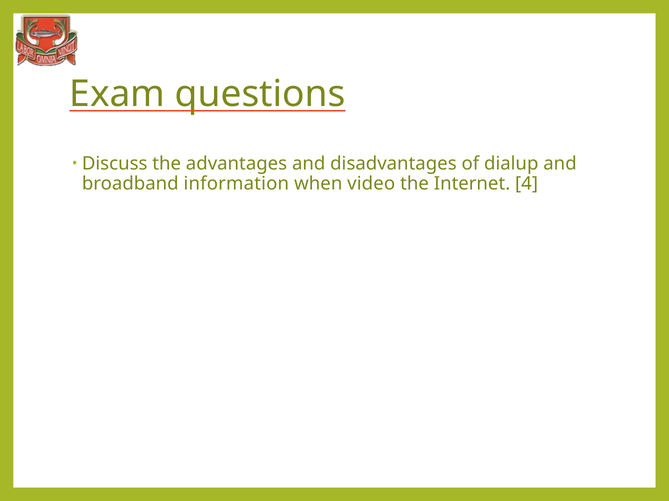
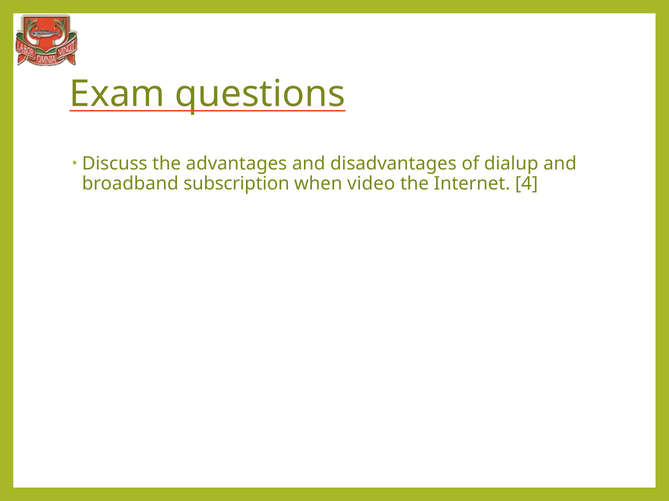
information: information -> subscription
